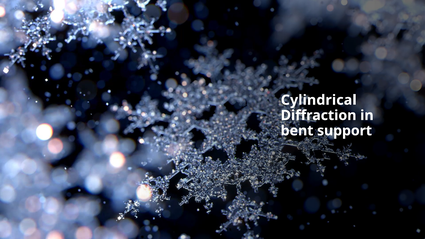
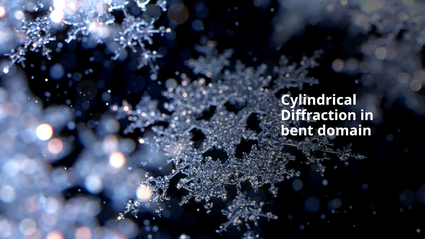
support: support -> domain
